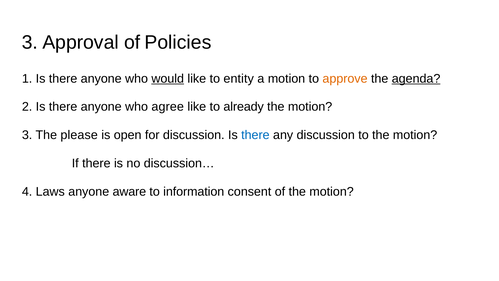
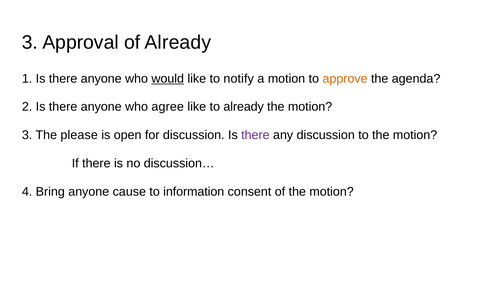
of Policies: Policies -> Already
entity: entity -> notify
agenda underline: present -> none
there at (255, 135) colour: blue -> purple
Laws: Laws -> Bring
aware: aware -> cause
